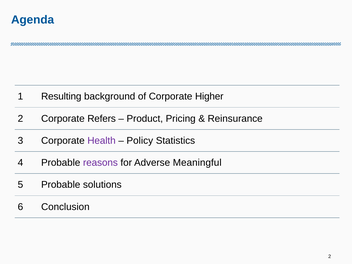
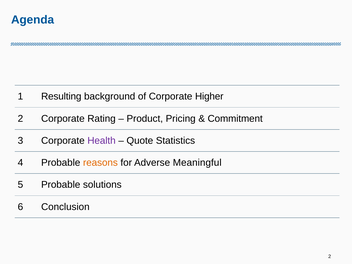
Refers: Refers -> Rating
Reinsurance: Reinsurance -> Commitment
Policy: Policy -> Quote
reasons colour: purple -> orange
